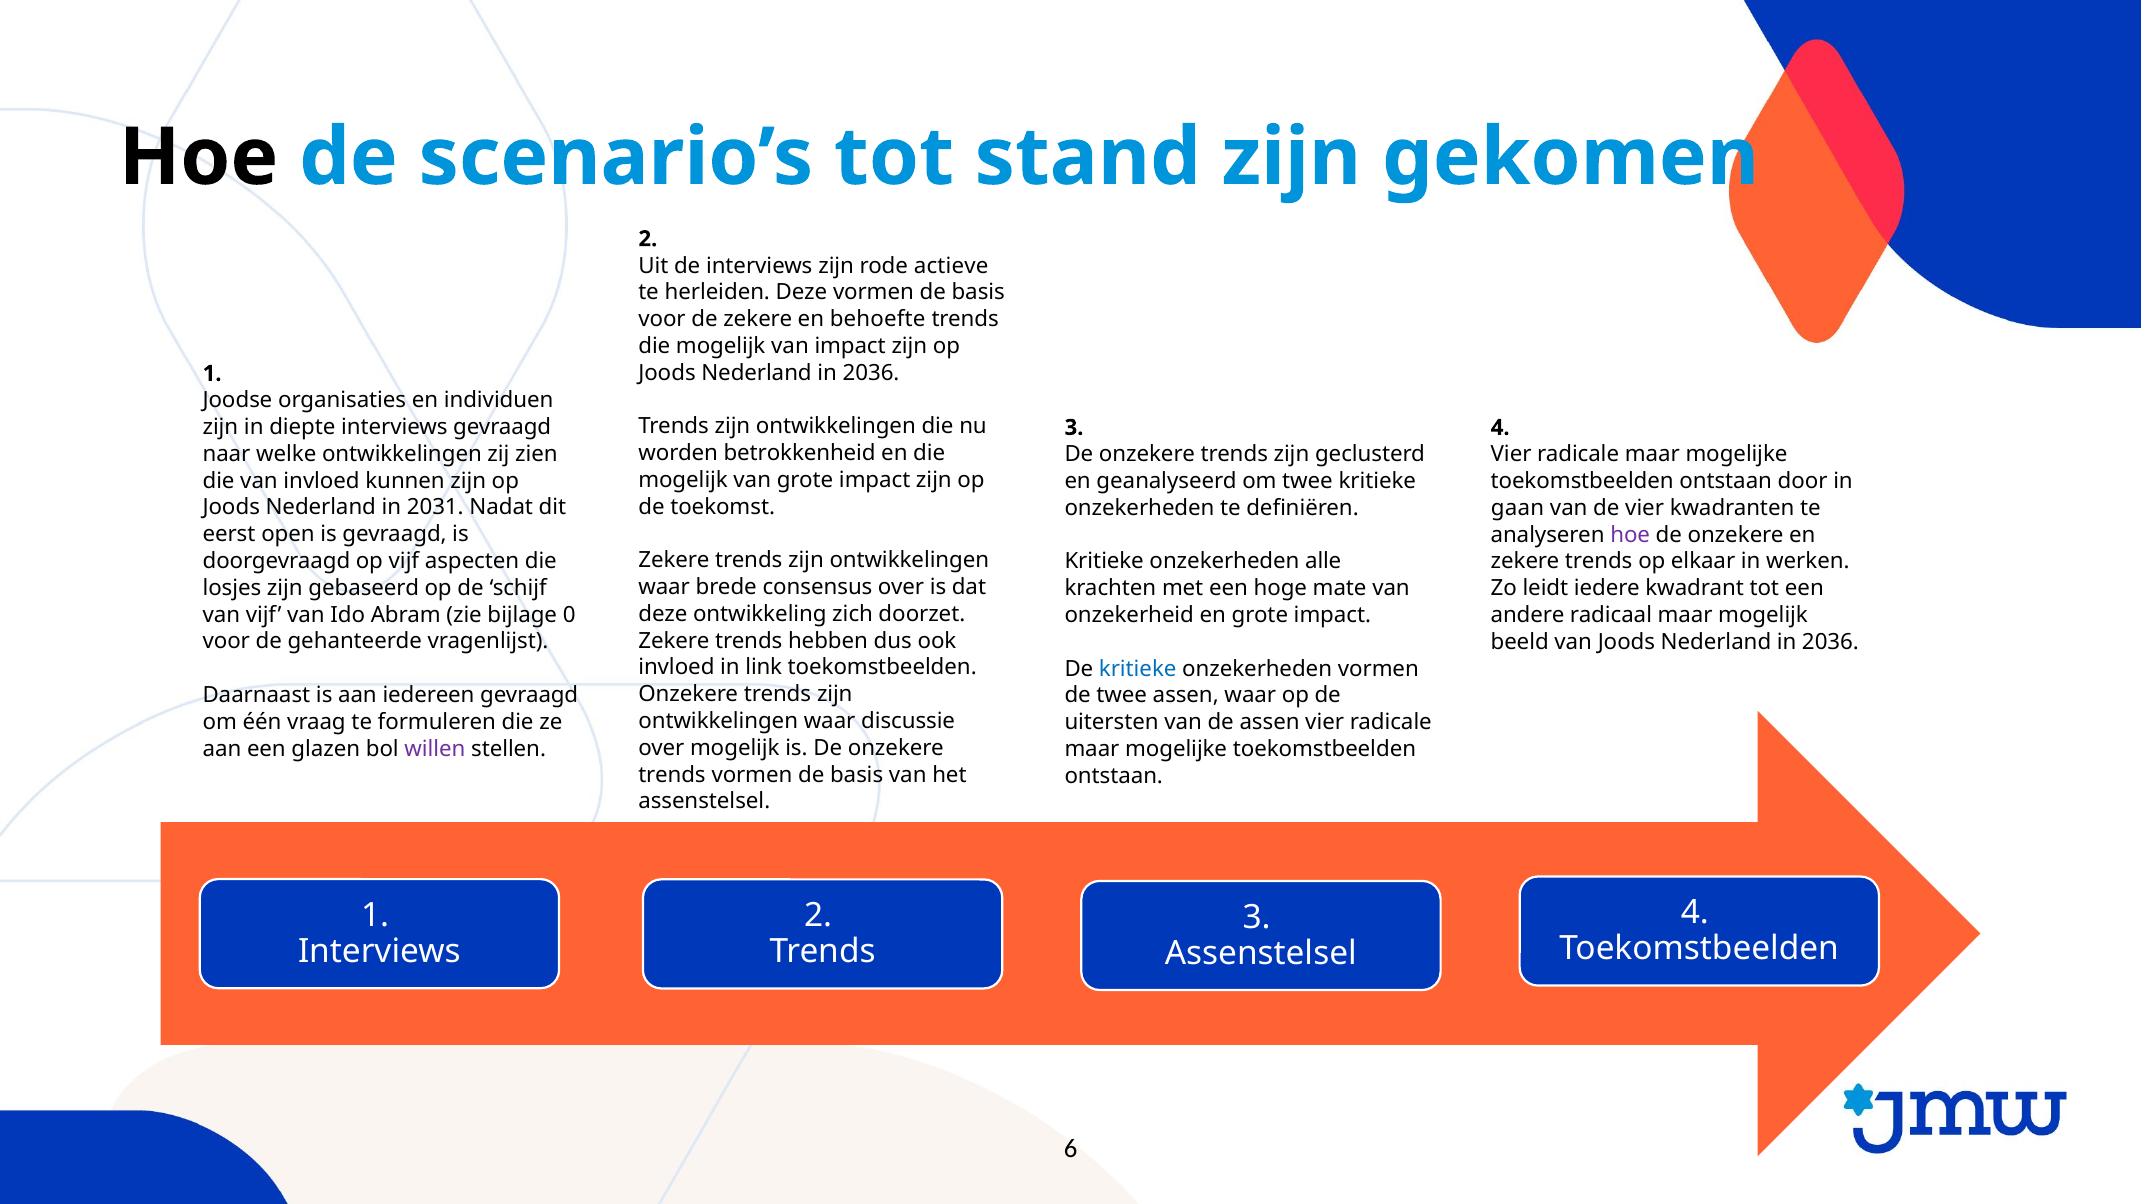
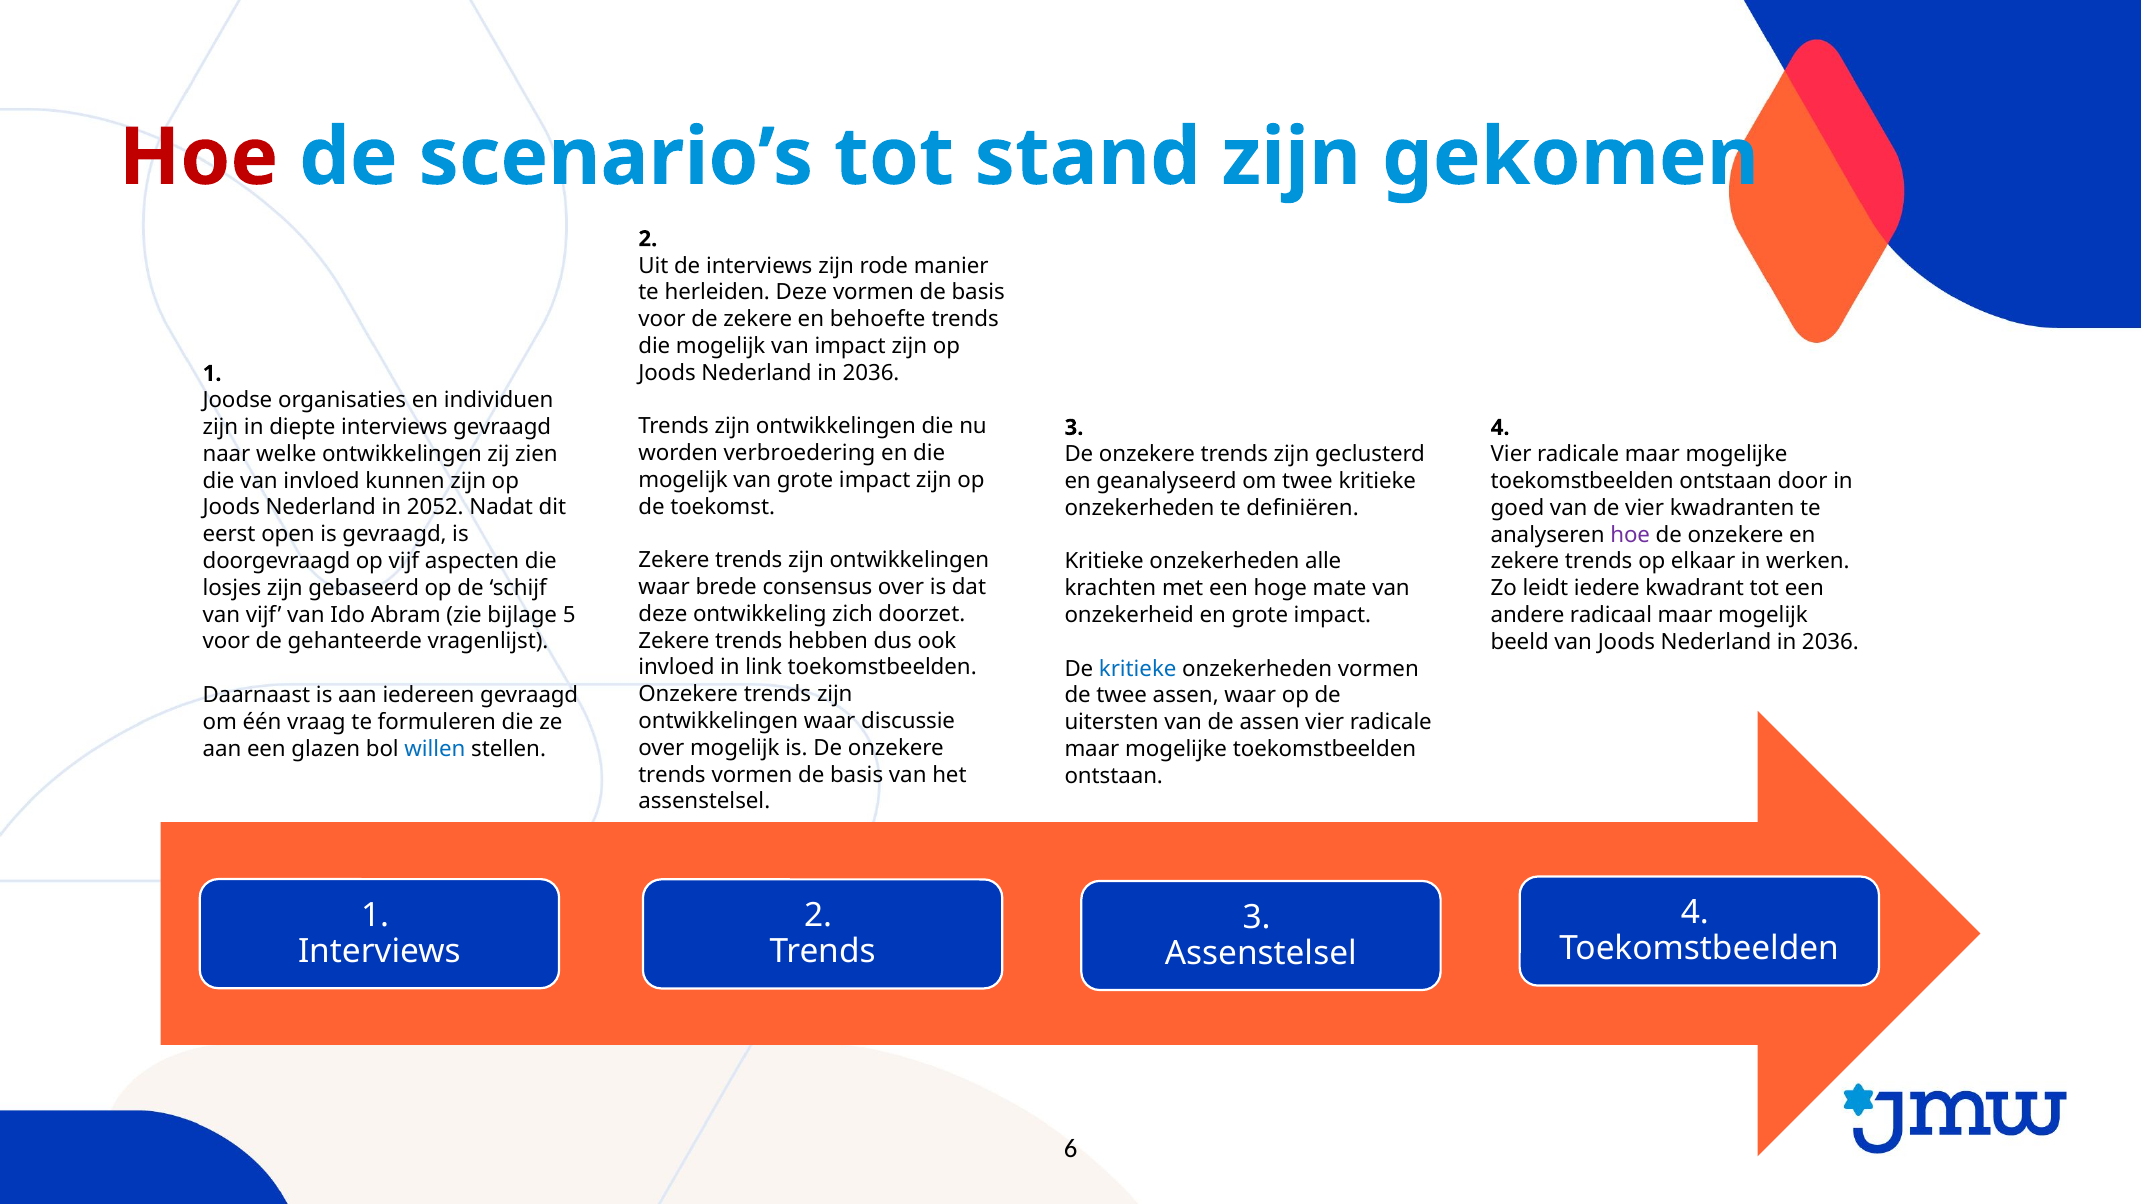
Hoe at (199, 158) colour: black -> red
actieve: actieve -> manier
betrokkenheid: betrokkenheid -> verbroedering
2031: 2031 -> 2052
gaan: gaan -> goed
0: 0 -> 5
willen colour: purple -> blue
